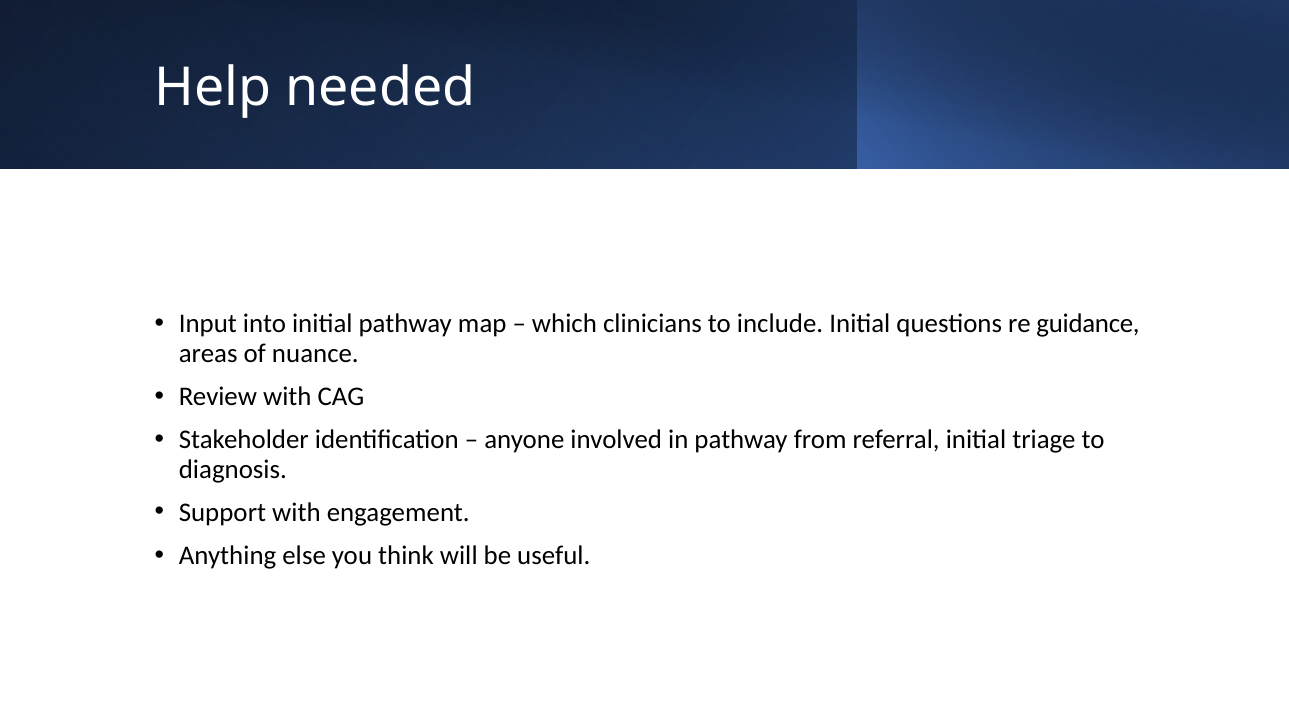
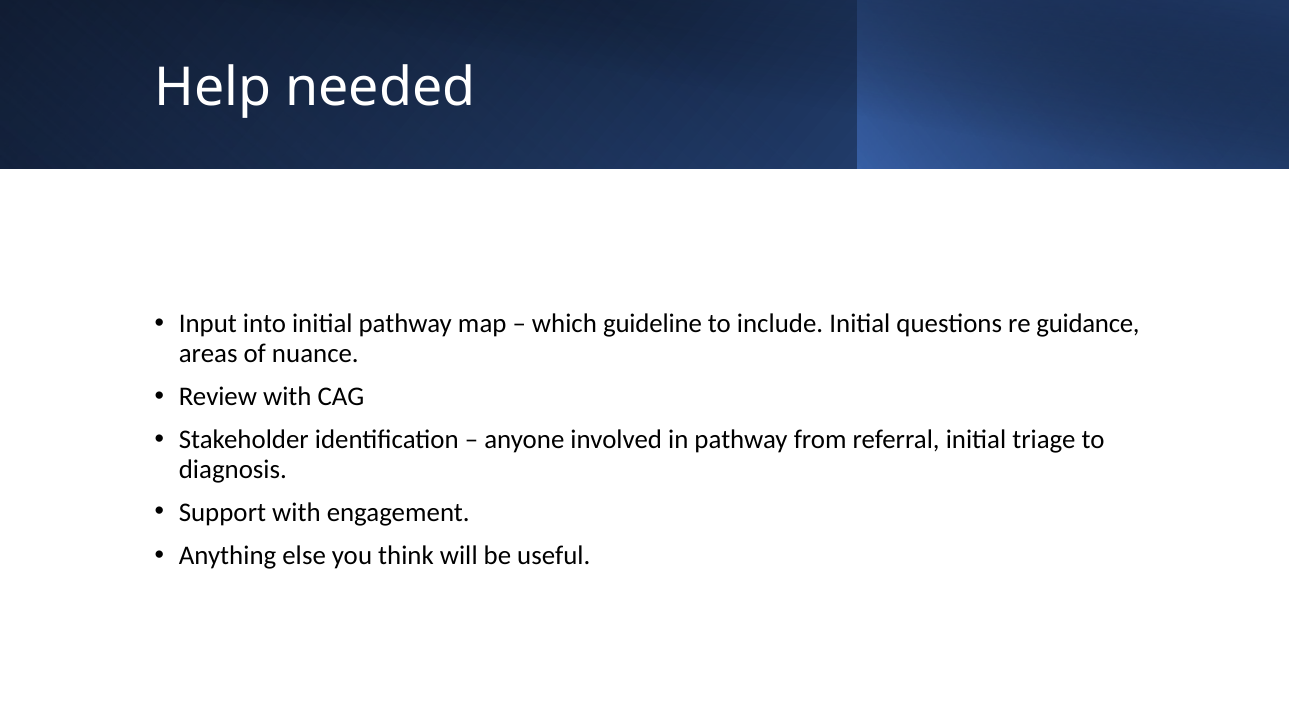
clinicians: clinicians -> guideline
